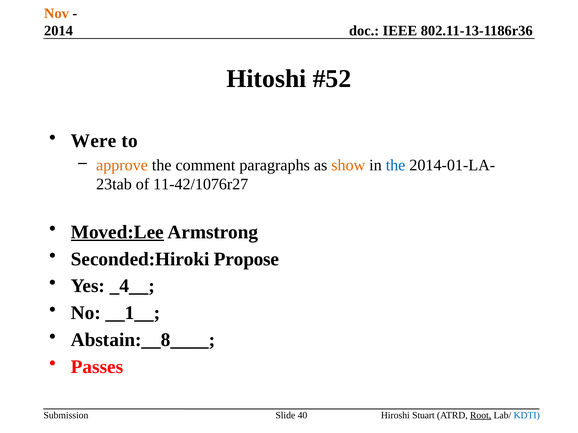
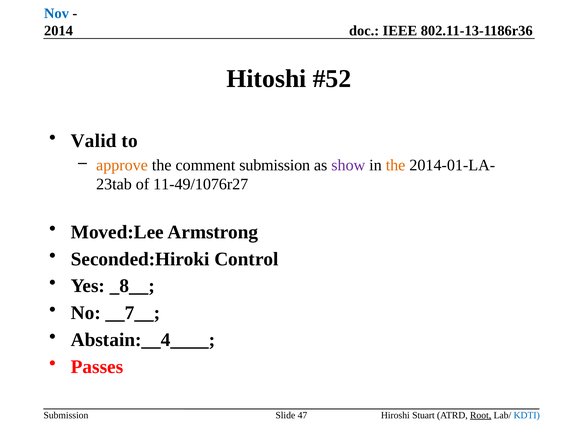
Nov colour: orange -> blue
Were: Were -> Valid
comment paragraphs: paragraphs -> submission
show colour: orange -> purple
the at (396, 165) colour: blue -> orange
11-42/1076r27: 11-42/1076r27 -> 11-49/1076r27
Moved:Lee underline: present -> none
Propose: Propose -> Control
_4__: _4__ -> _8__
__1__: __1__ -> __7__
Abstain:__8____: Abstain:__8____ -> Abstain:__4____
40: 40 -> 47
